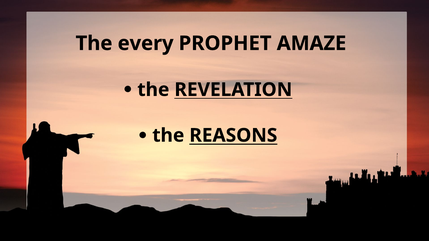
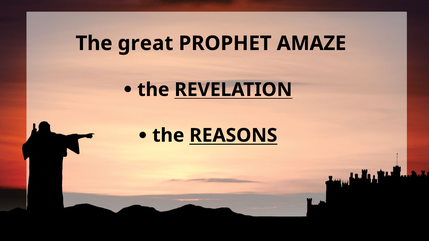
every: every -> great
